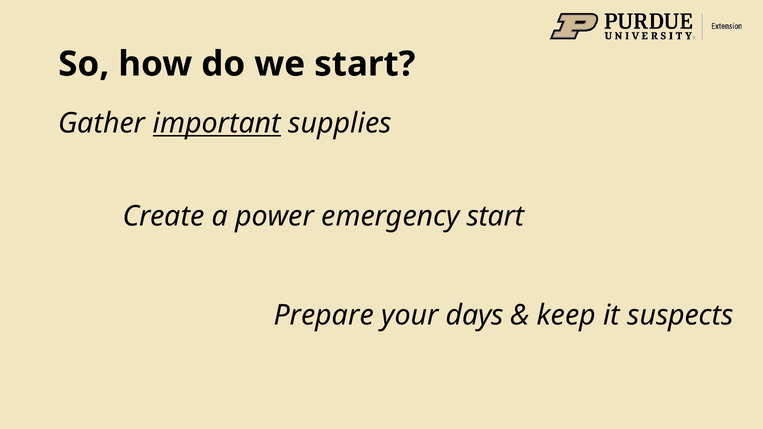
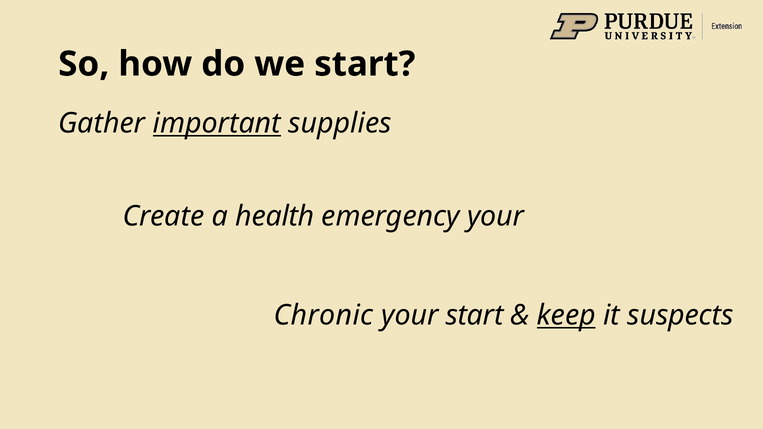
power: power -> health
emergency start: start -> your
Prepare: Prepare -> Chronic
your days: days -> start
keep underline: none -> present
